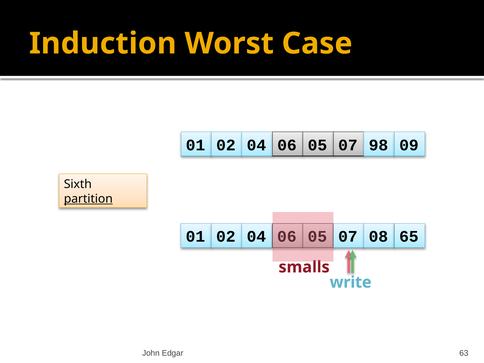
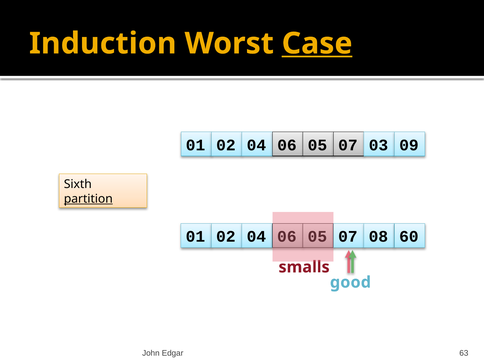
Case underline: none -> present
98: 98 -> 03
65: 65 -> 60
write: write -> good
